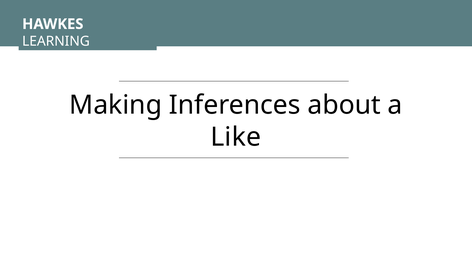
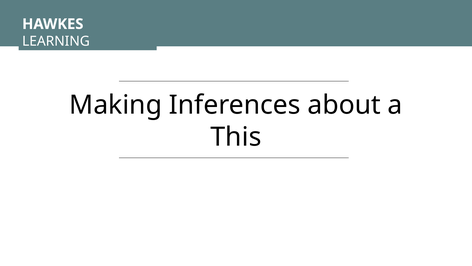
Like: Like -> This
